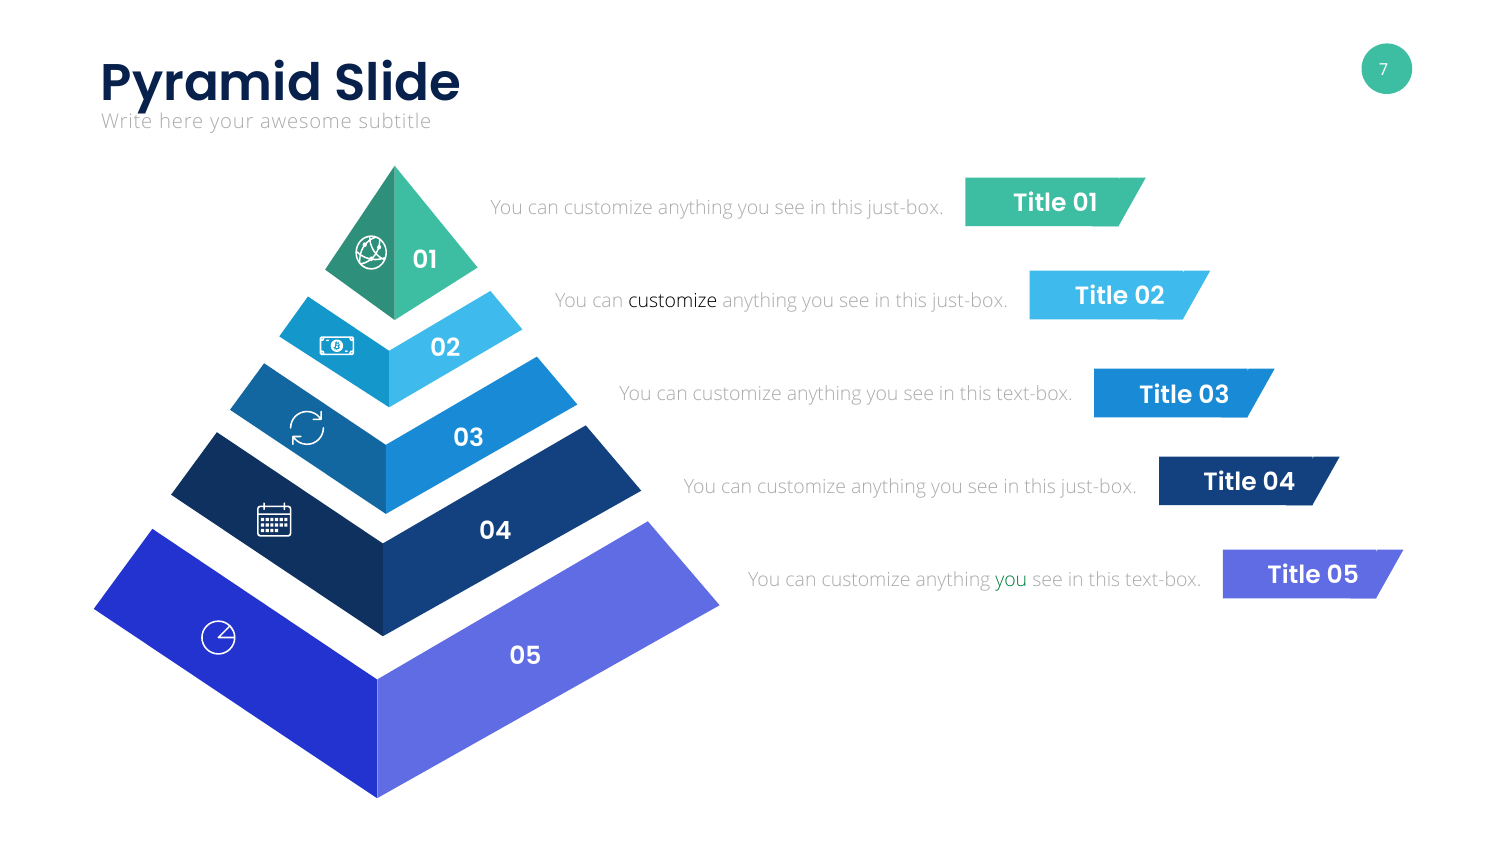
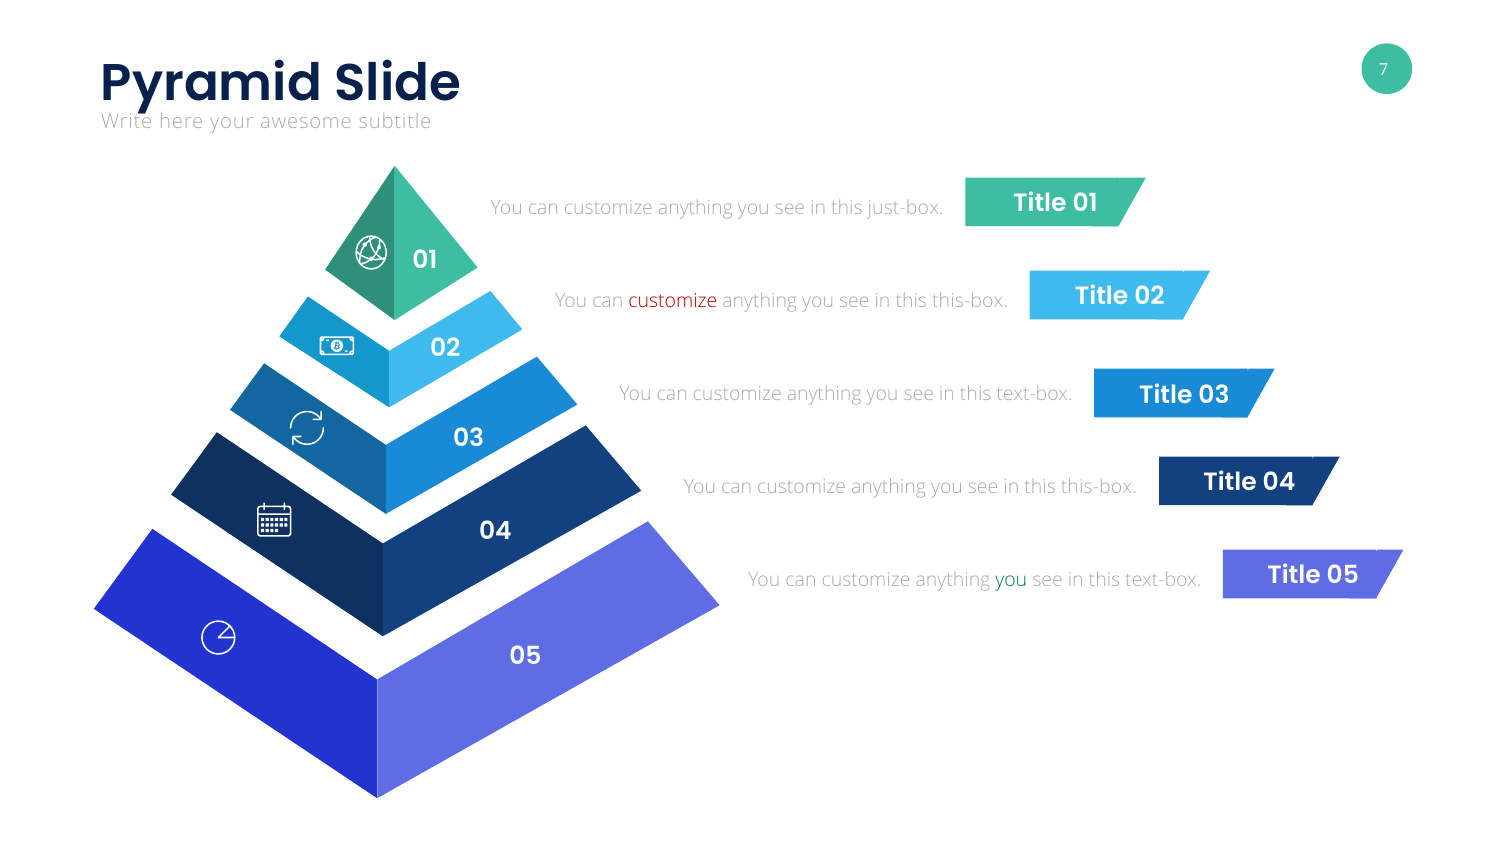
customize at (673, 301) colour: black -> red
just-box at (970, 301): just-box -> this-box
just-box at (1099, 487): just-box -> this-box
